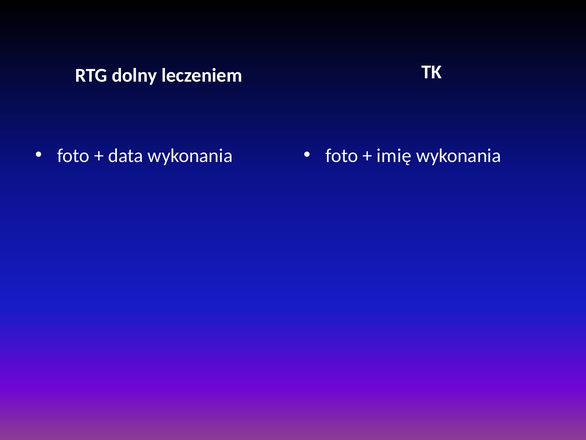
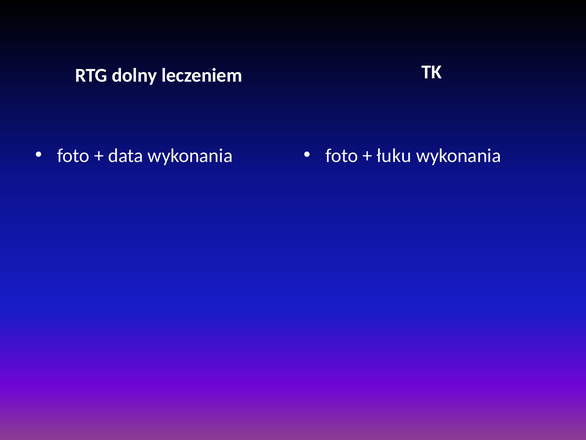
imię: imię -> łuku
